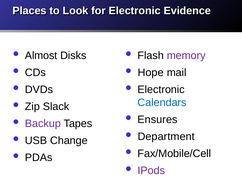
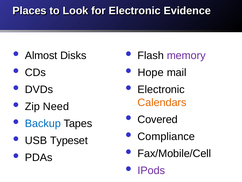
Calendars colour: blue -> orange
Slack: Slack -> Need
Ensures: Ensures -> Covered
Backup colour: purple -> blue
Department: Department -> Compliance
Change: Change -> Typeset
